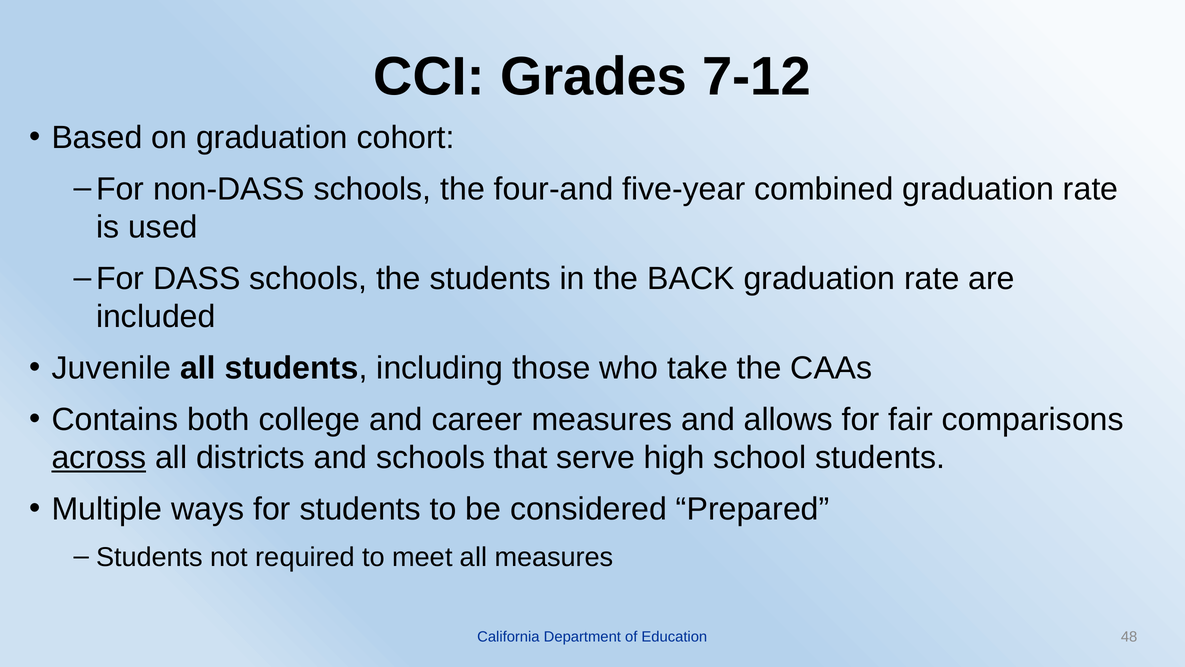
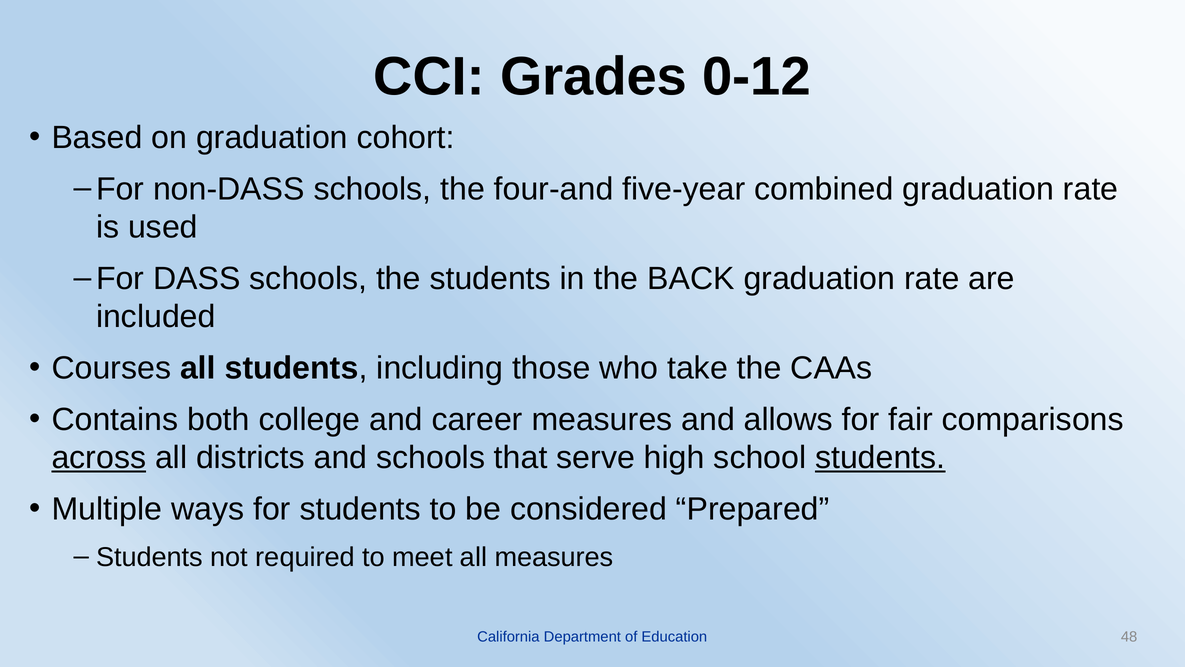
7-12: 7-12 -> 0-12
Juvenile: Juvenile -> Courses
students at (880, 457) underline: none -> present
